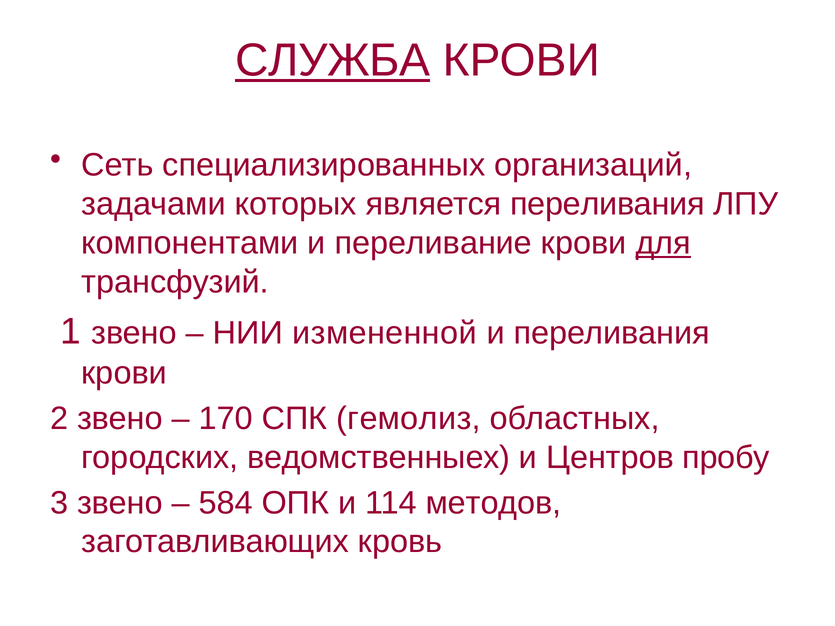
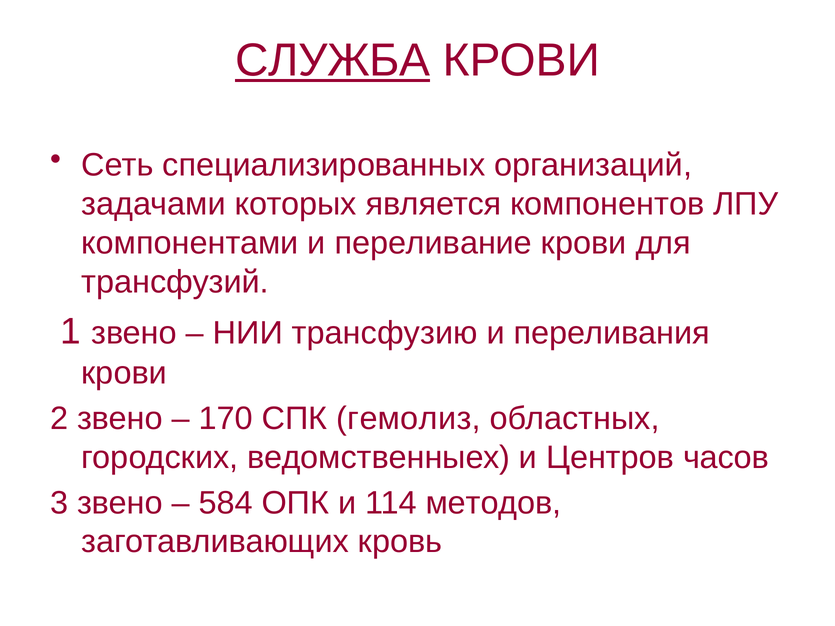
является переливания: переливания -> компонентов
для underline: present -> none
измененной: измененной -> трансфузию
пробу: пробу -> часов
